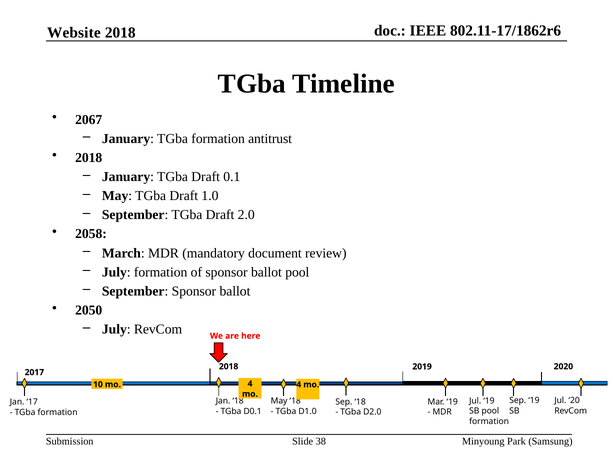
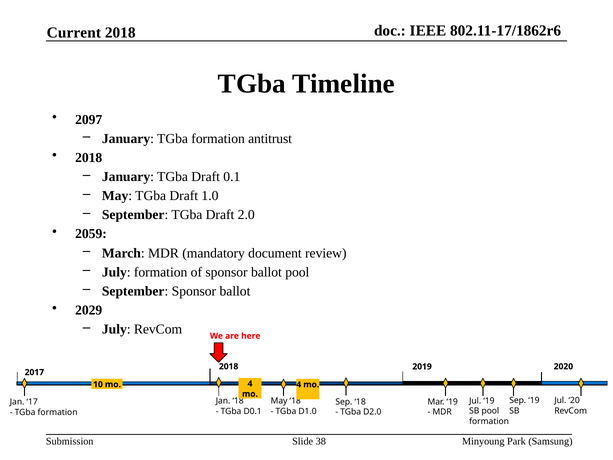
Website: Website -> Current
2067: 2067 -> 2097
2058: 2058 -> 2059
2050: 2050 -> 2029
